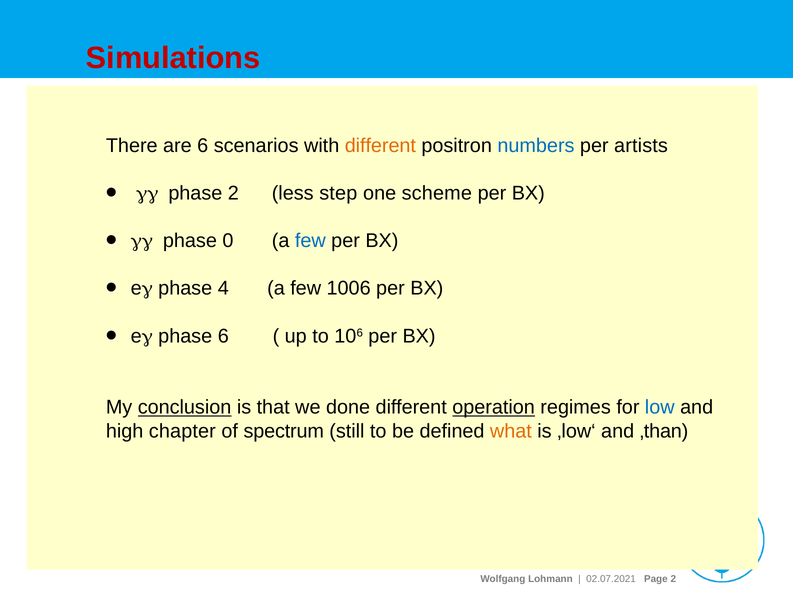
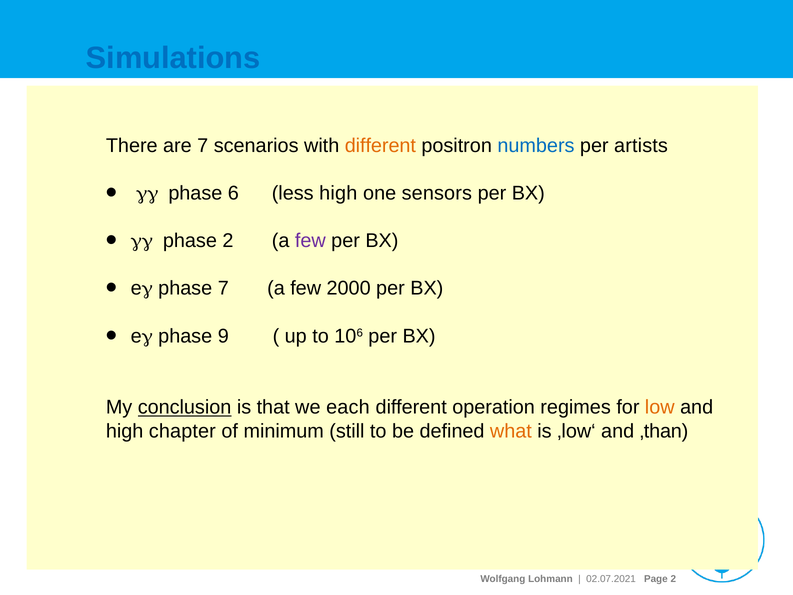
Simulations colour: red -> blue
are 6: 6 -> 7
phase 2: 2 -> 6
less step: step -> high
scheme: scheme -> sensors
phase 0: 0 -> 2
few at (310, 241) colour: blue -> purple
phase 4: 4 -> 7
1006: 1006 -> 2000
phase 6: 6 -> 9
done: done -> each
operation underline: present -> none
low colour: blue -> orange
spectrum: spectrum -> minimum
